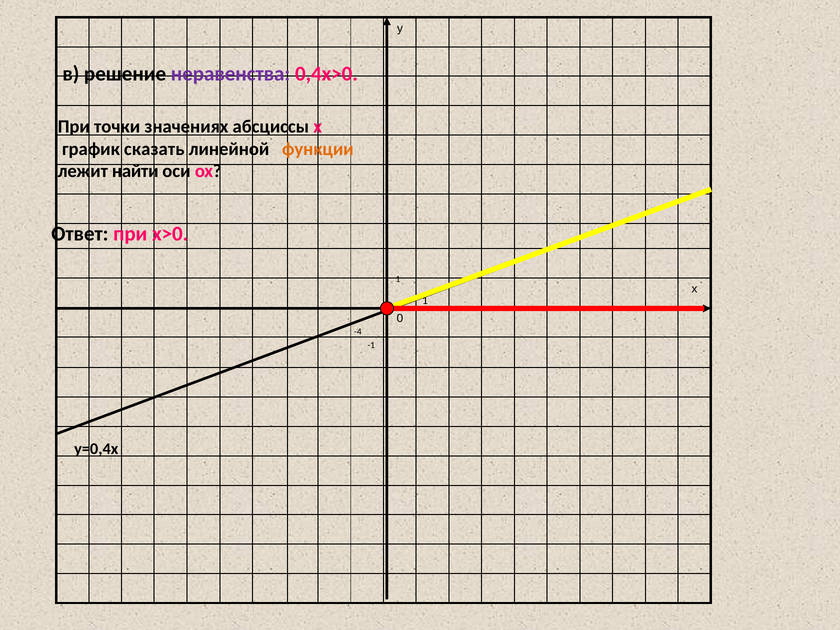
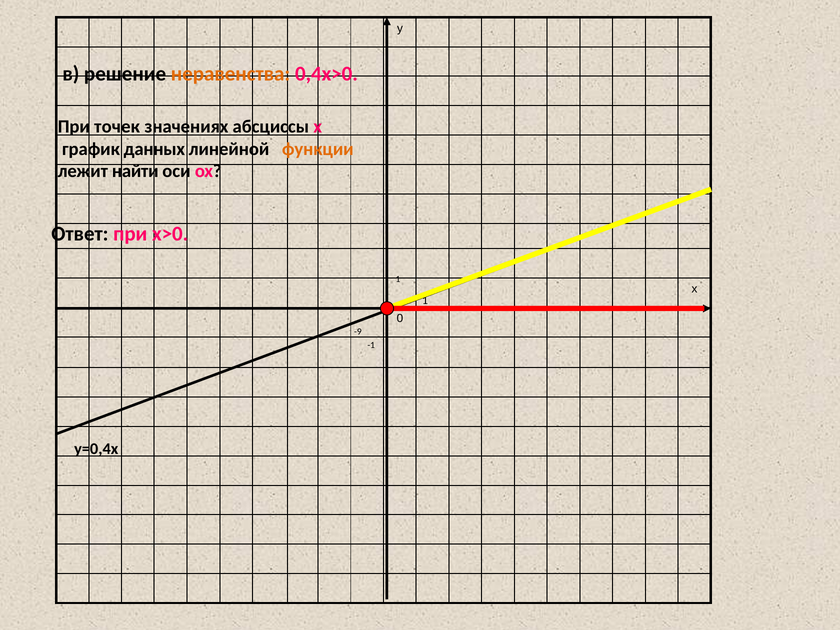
неравенства colour: purple -> orange
точки: точки -> точек
сказать: сказать -> данных
-4: -4 -> -9
